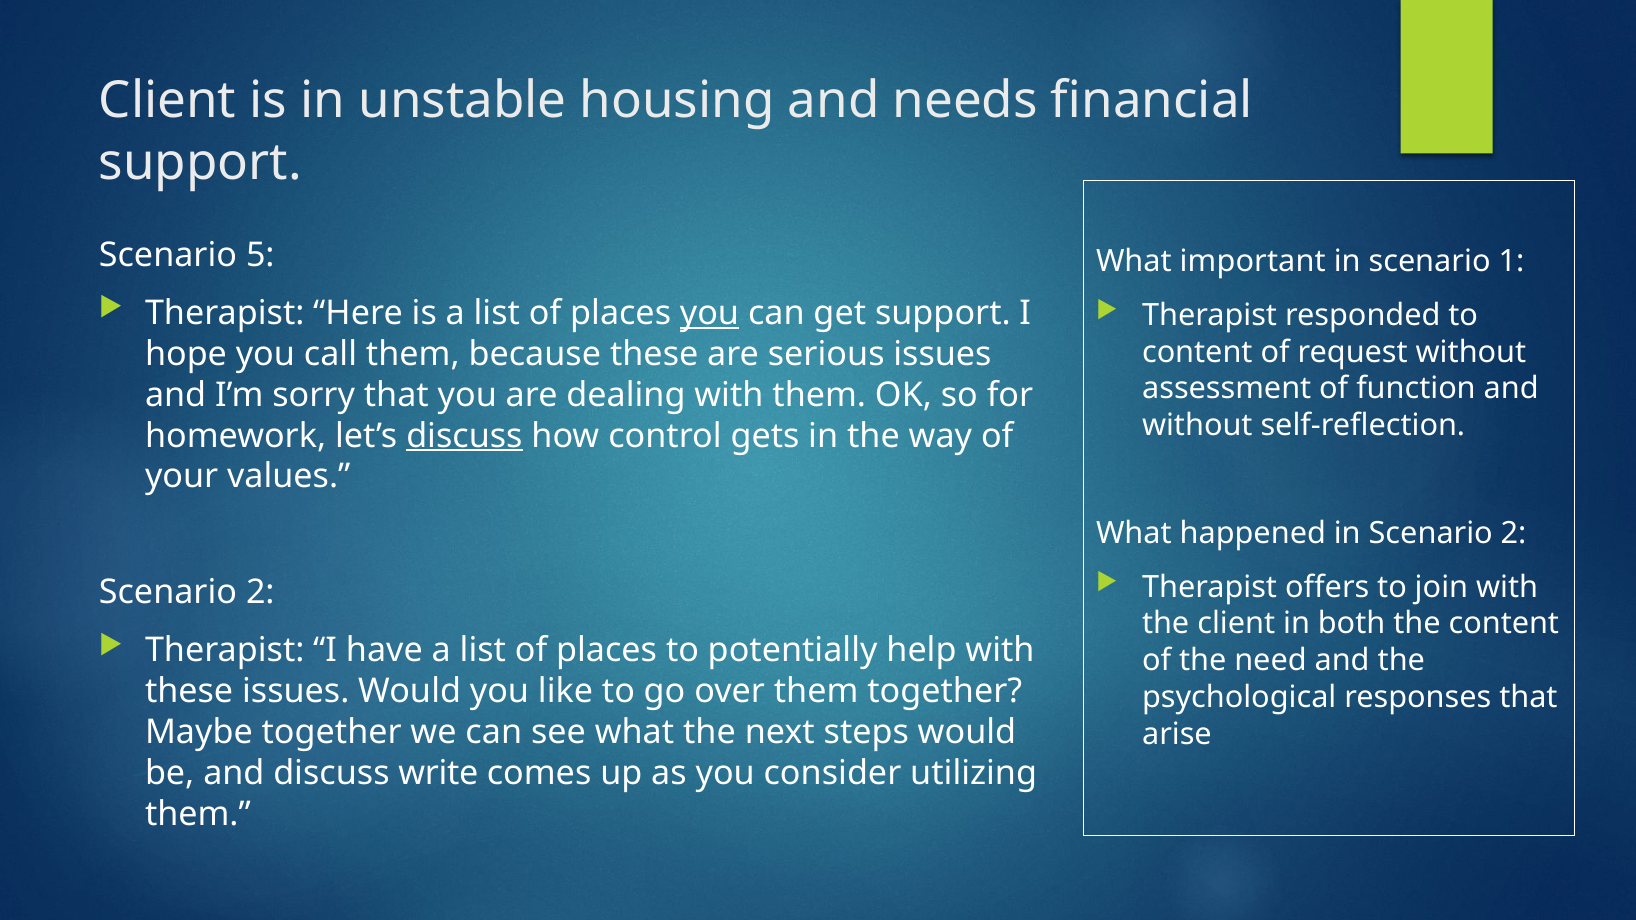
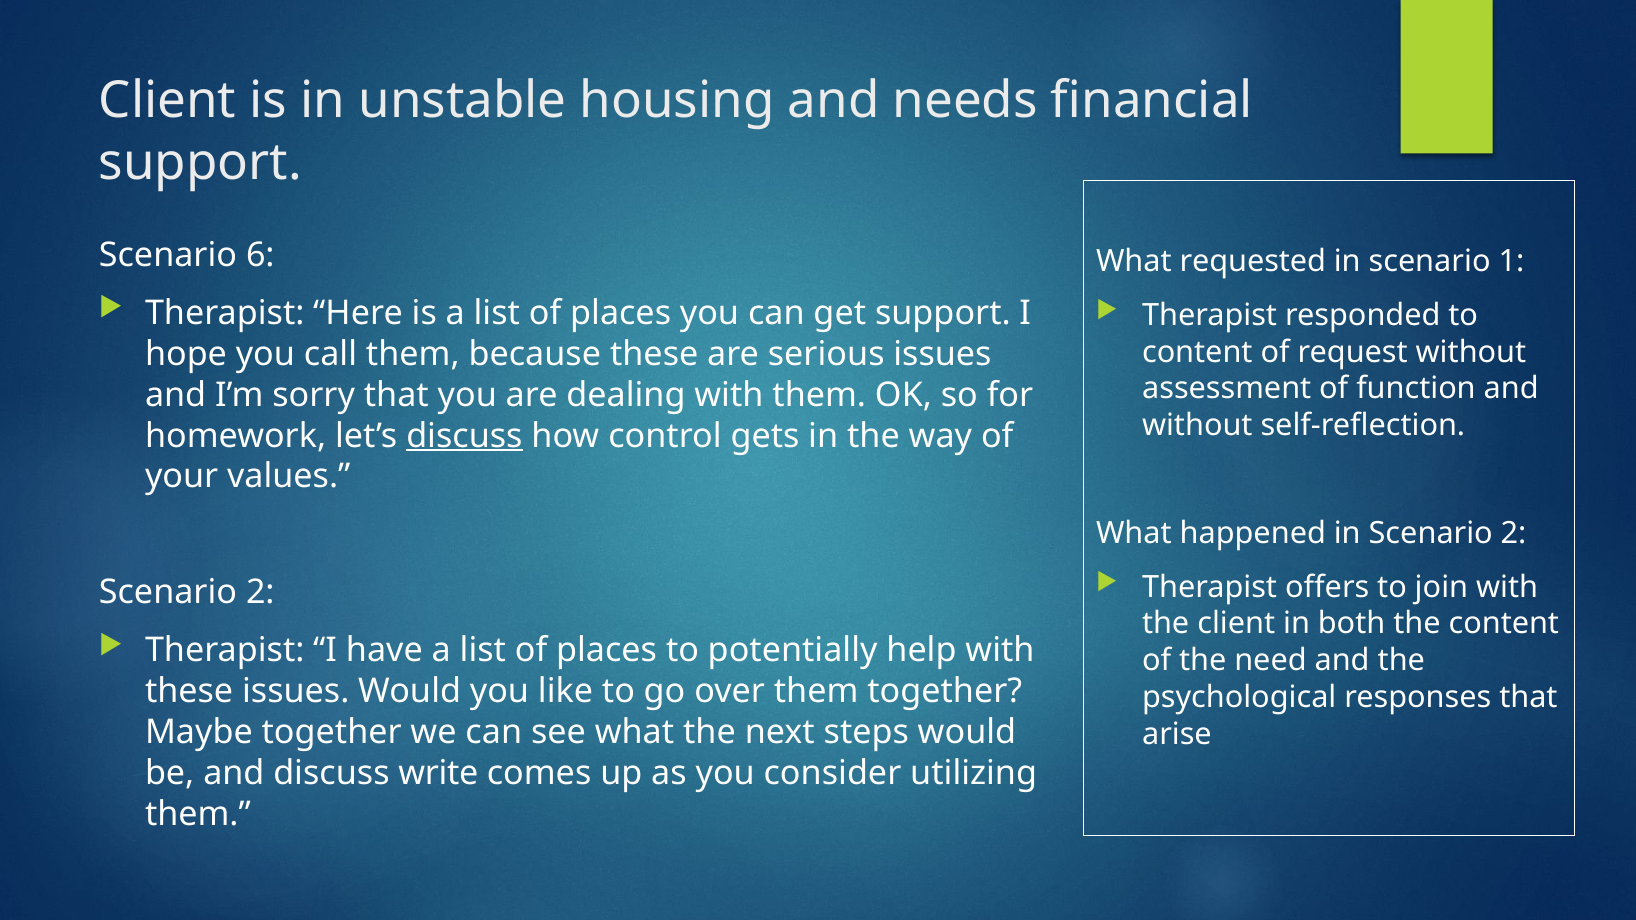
5: 5 -> 6
important: important -> requested
you at (710, 313) underline: present -> none
